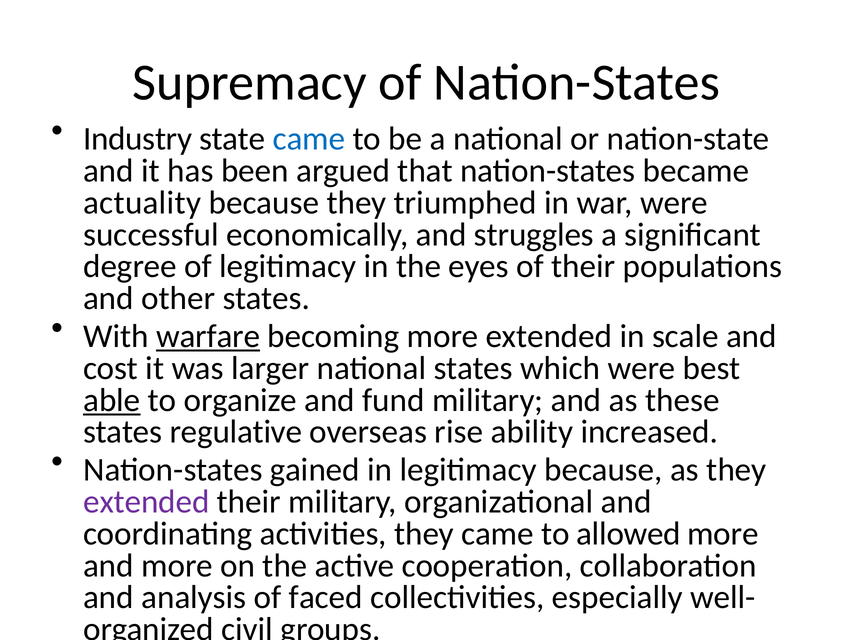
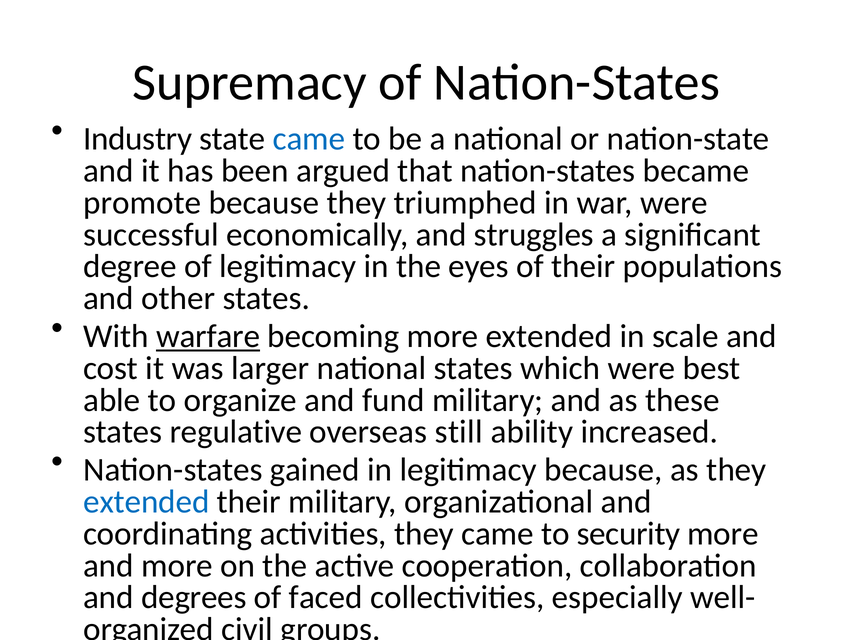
actuality: actuality -> promote
able underline: present -> none
rise: rise -> still
extended at (146, 502) colour: purple -> blue
allowed: allowed -> security
analysis: analysis -> degrees
